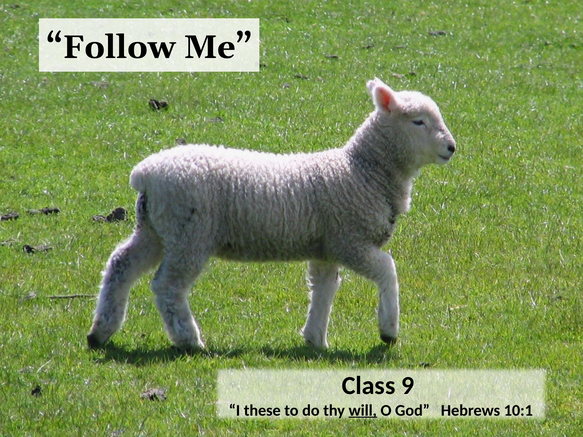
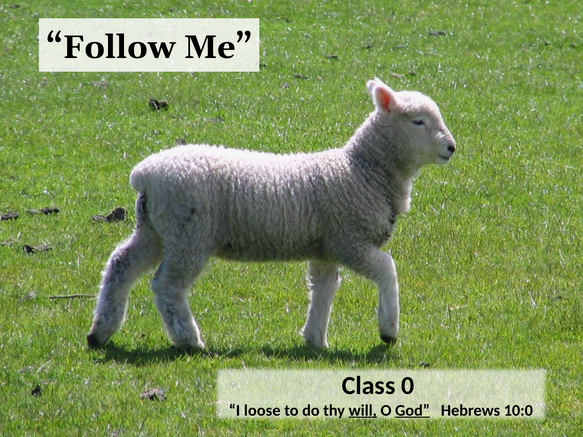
9: 9 -> 0
these: these -> loose
God underline: none -> present
10:1: 10:1 -> 10:0
